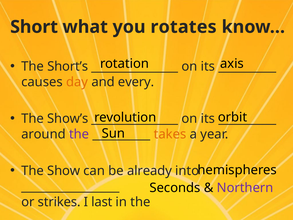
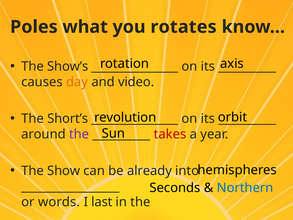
Short: Short -> Poles
Short’s: Short’s -> Show’s
every: every -> video
Show’s: Show’s -> Short’s
takes colour: orange -> red
Northern colour: purple -> blue
strikes: strikes -> words
